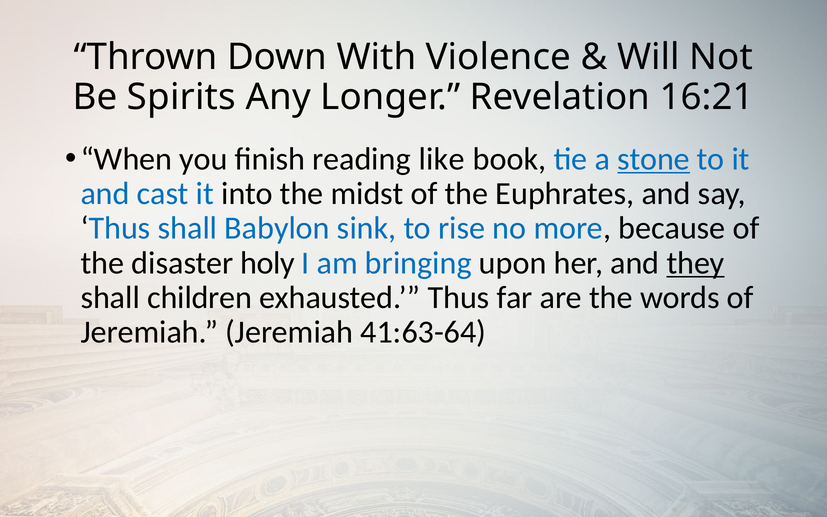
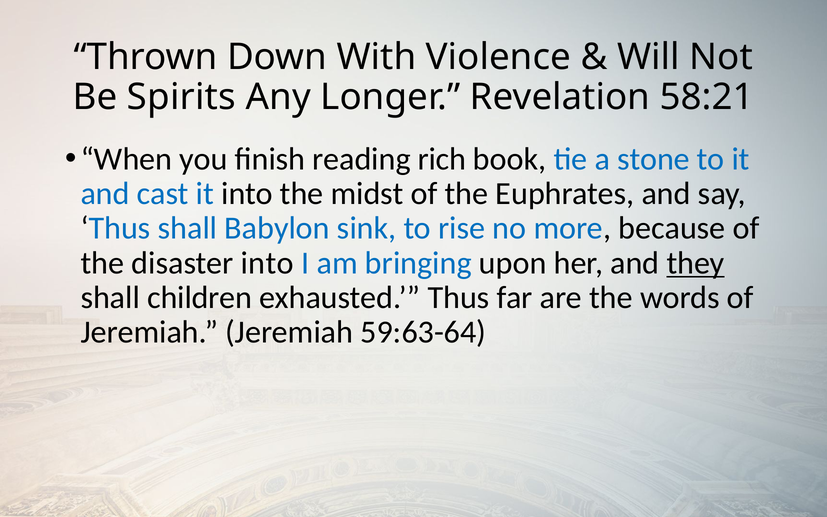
16:21: 16:21 -> 58:21
like: like -> rich
stone underline: present -> none
disaster holy: holy -> into
41:63-64: 41:63-64 -> 59:63-64
